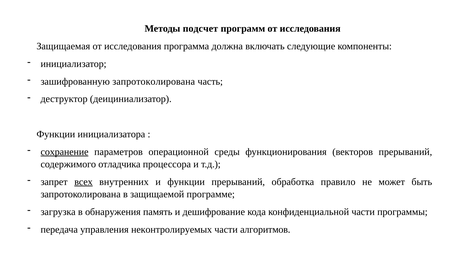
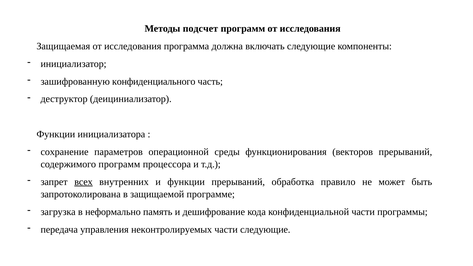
зашифрованную запротоколирована: запротоколирована -> конфиденциального
сохранение underline: present -> none
содержимого отладчика: отладчика -> программ
обнаружения: обнаружения -> неформально
части алгоритмов: алгоритмов -> следующие
